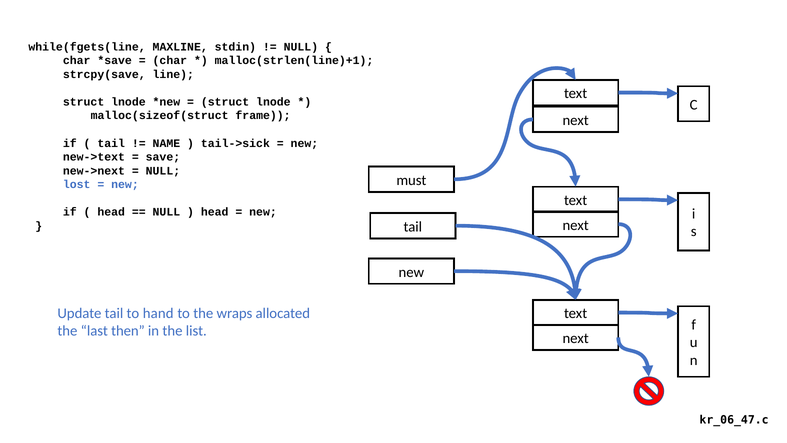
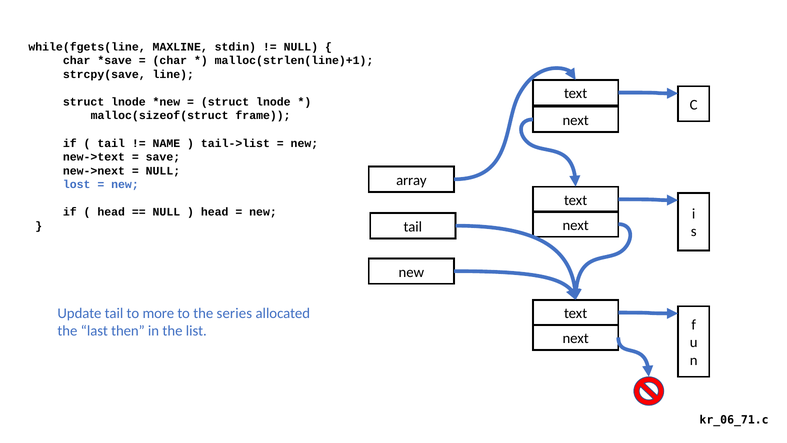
tail->sick: tail->sick -> tail->list
must: must -> array
hand: hand -> more
wraps: wraps -> series
kr_06_47.c: kr_06_47.c -> kr_06_71.c
